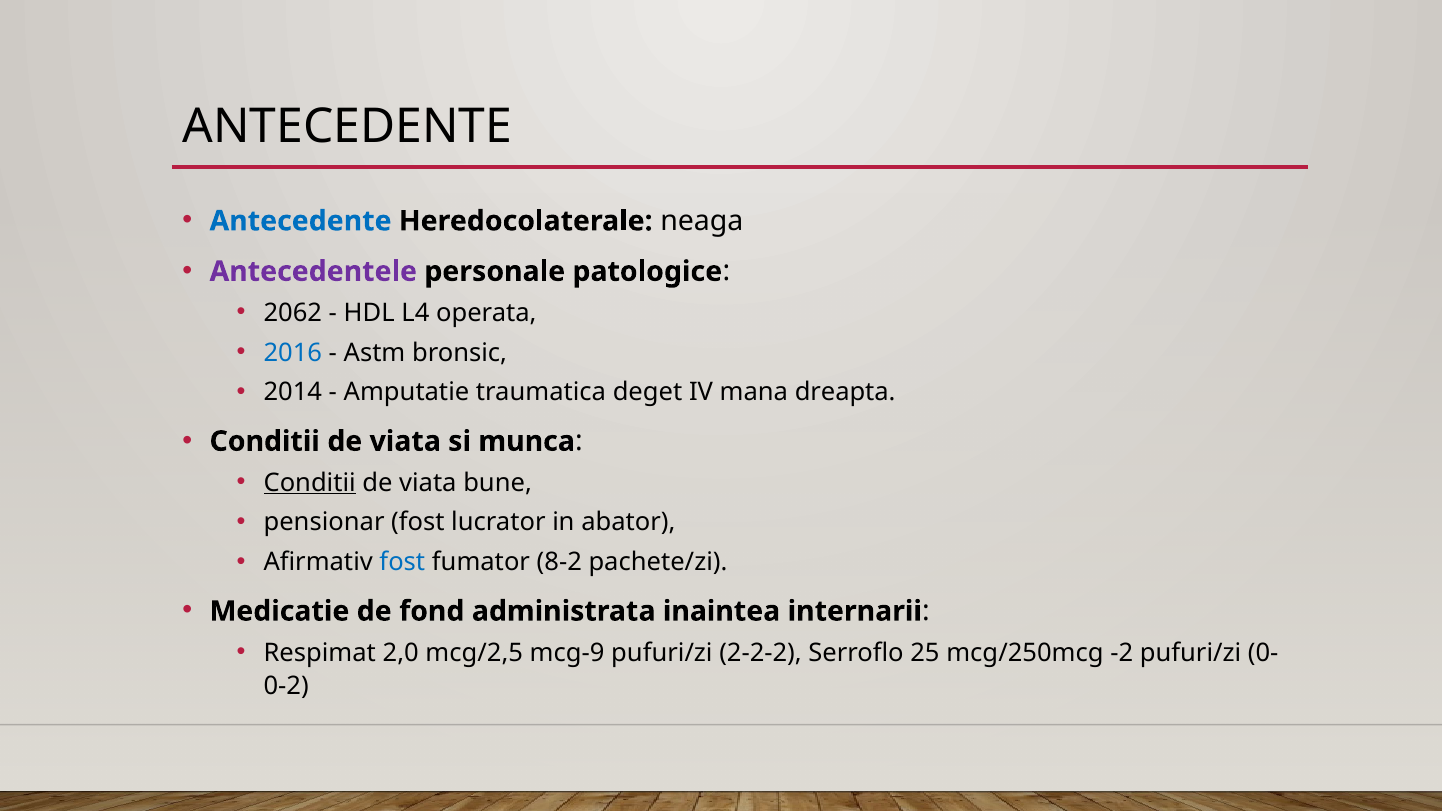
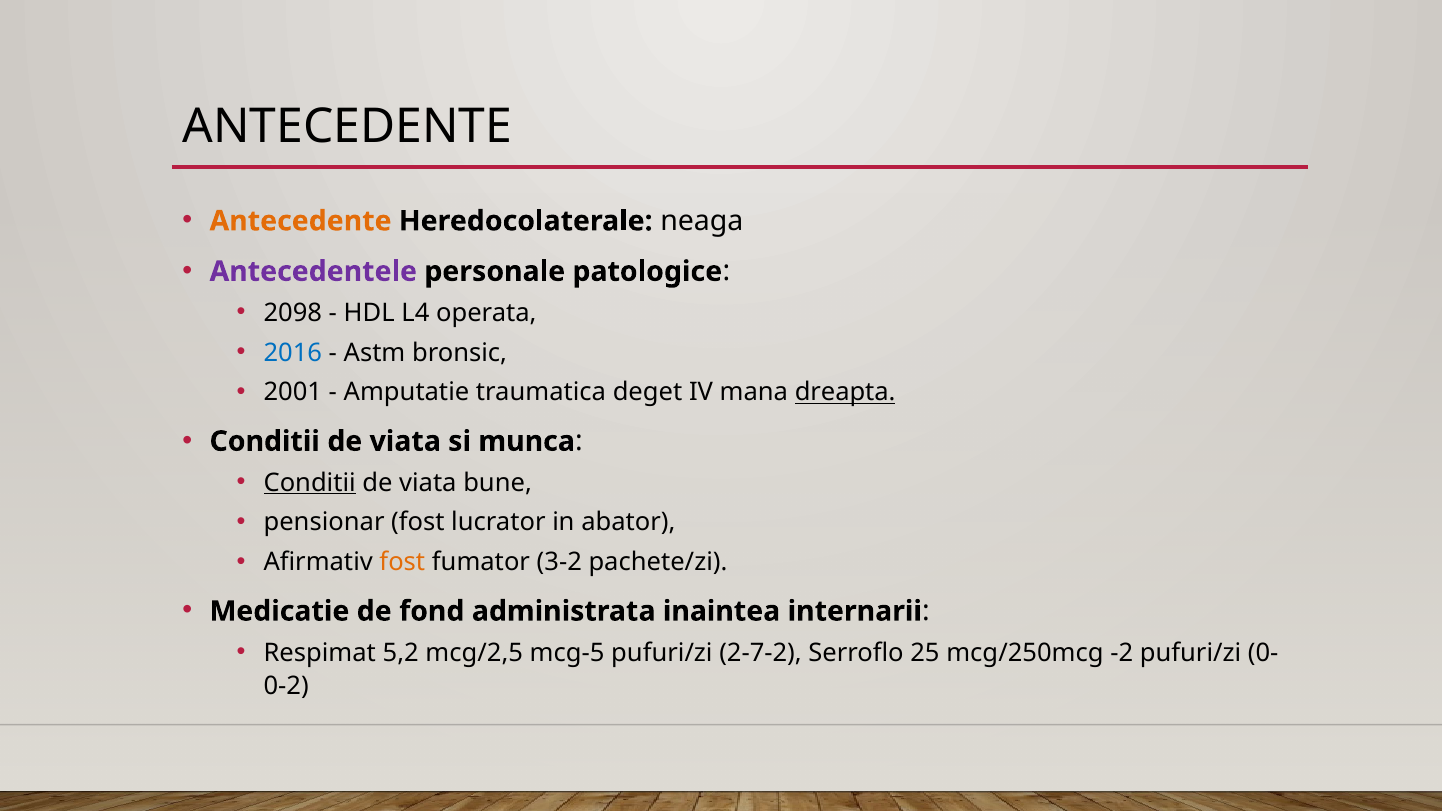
Antecedente at (301, 221) colour: blue -> orange
2062: 2062 -> 2098
2014: 2014 -> 2001
dreapta underline: none -> present
fost at (402, 562) colour: blue -> orange
8-2: 8-2 -> 3-2
2,0: 2,0 -> 5,2
mcg-9: mcg-9 -> mcg-5
2-2-2: 2-2-2 -> 2-7-2
